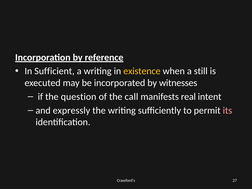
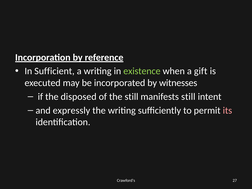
existence colour: yellow -> light green
still: still -> gift
question: question -> disposed
the call: call -> still
manifests real: real -> still
